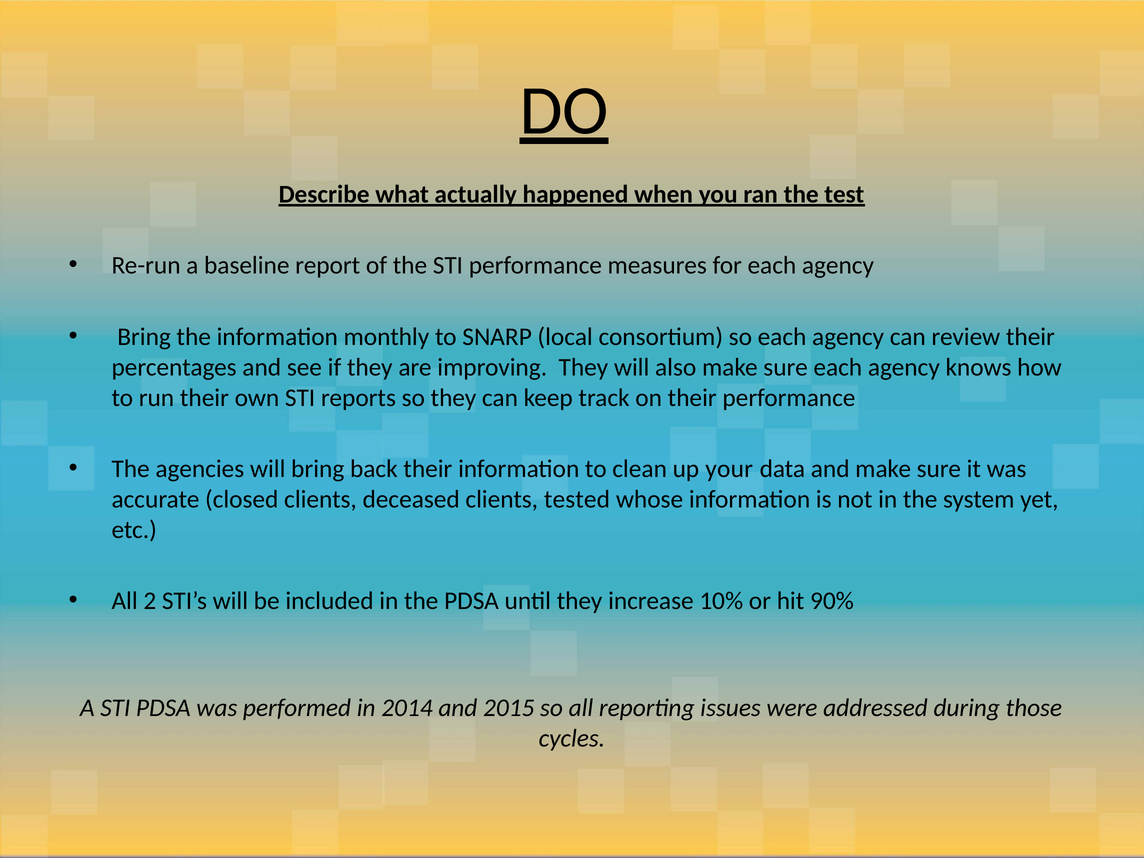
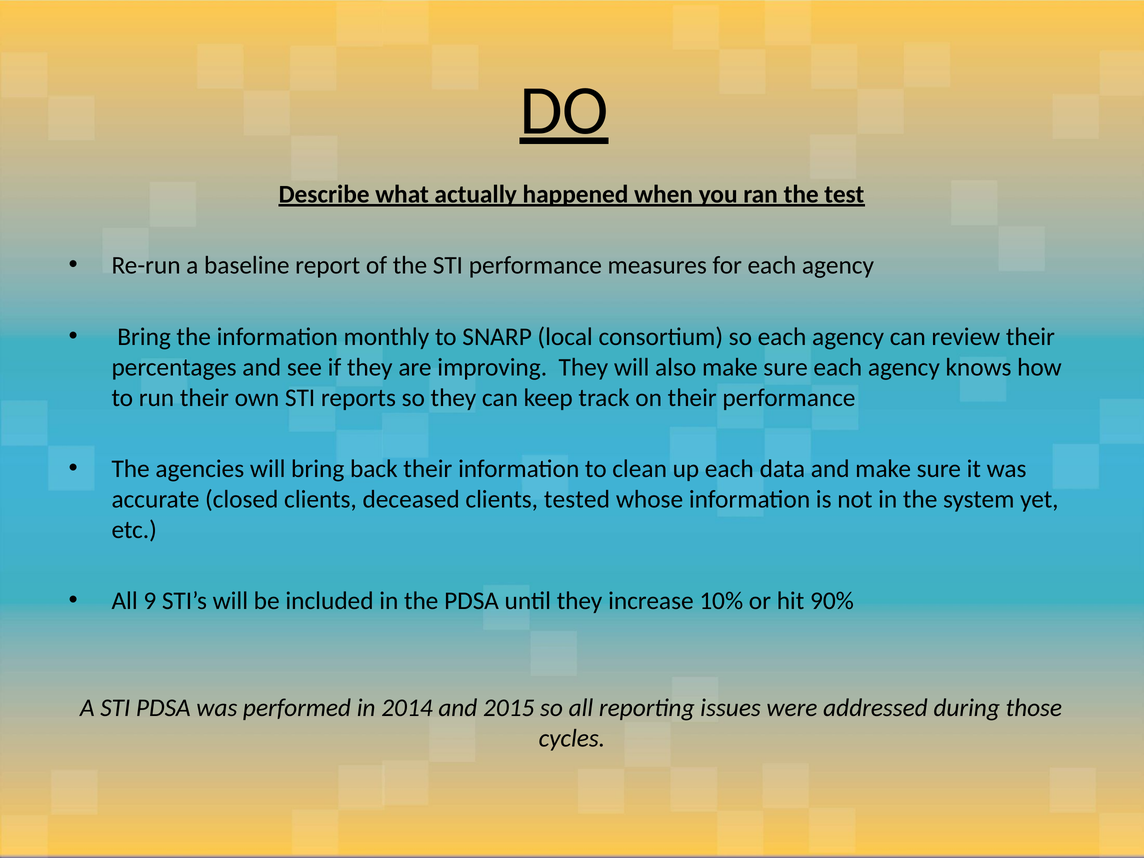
up your: your -> each
2: 2 -> 9
